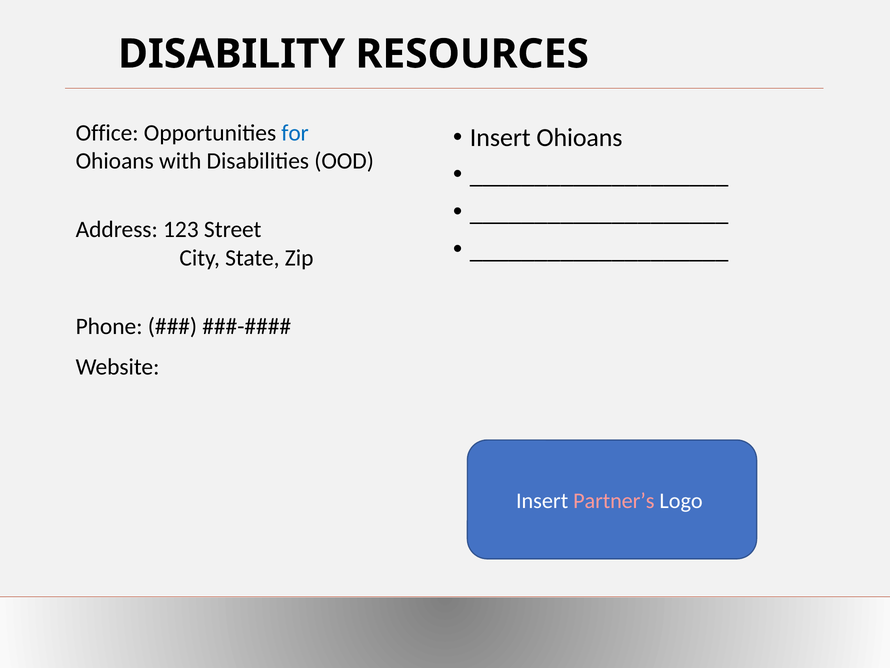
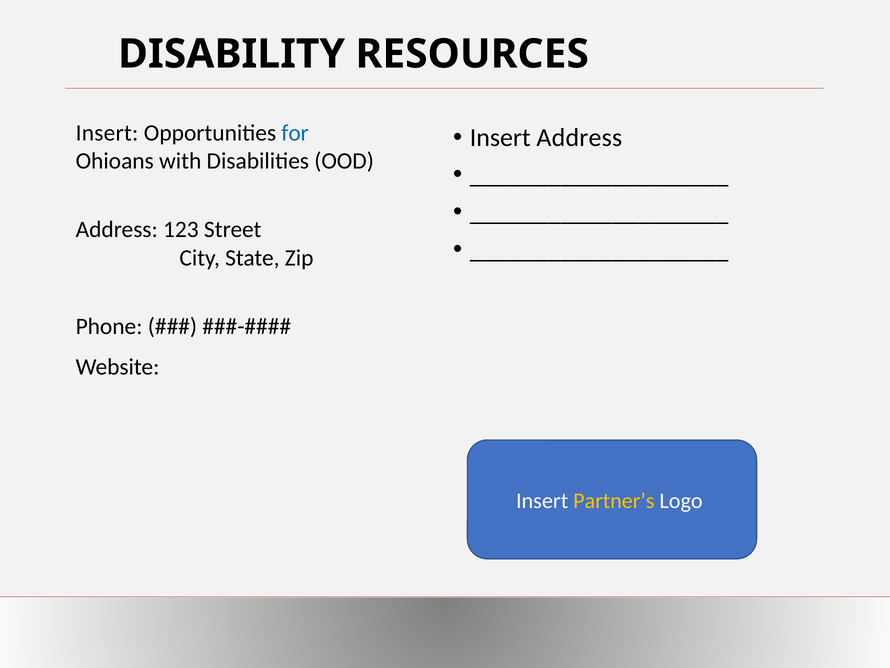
Office at (107, 133): Office -> Insert
Insert Ohioans: Ohioans -> Address
Partner’s colour: pink -> yellow
